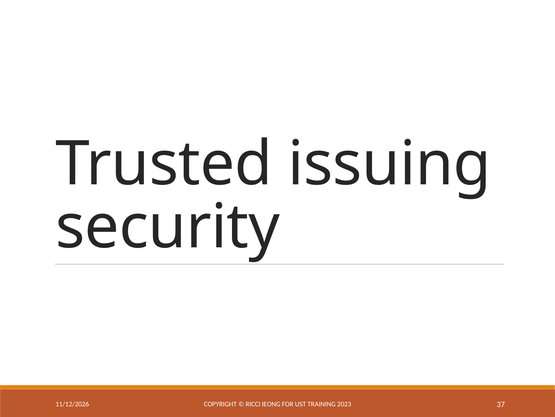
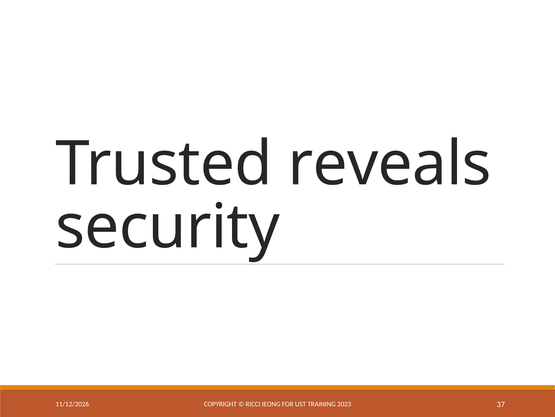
issuing: issuing -> reveals
